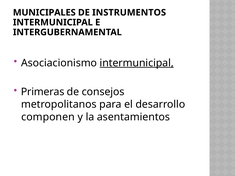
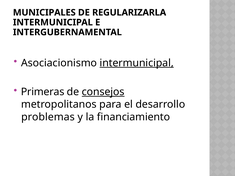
INSTRUMENTOS: INSTRUMENTOS -> REGULARIZARLA
consejos underline: none -> present
componen: componen -> problemas
asentamientos: asentamientos -> financiamiento
